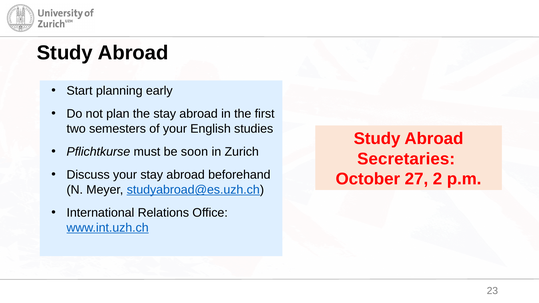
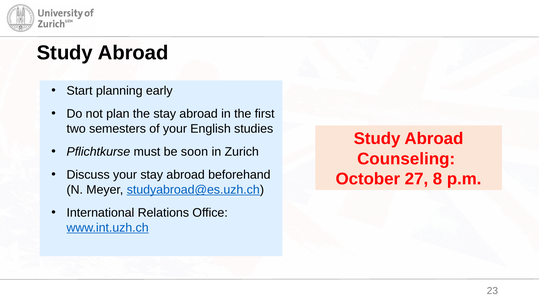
Secretaries: Secretaries -> Counseling
2: 2 -> 8
